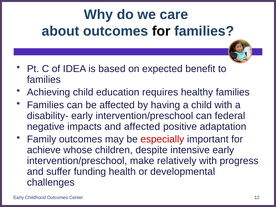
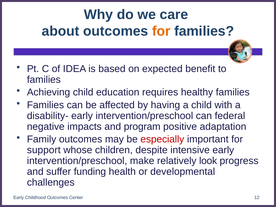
for at (161, 31) colour: black -> orange
and affected: affected -> program
achieve: achieve -> support
relatively with: with -> look
